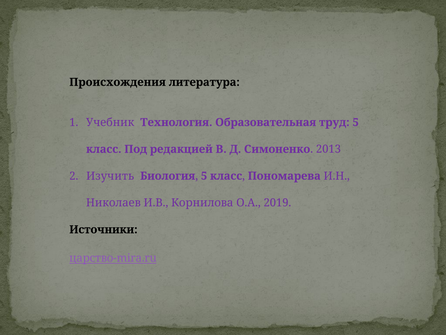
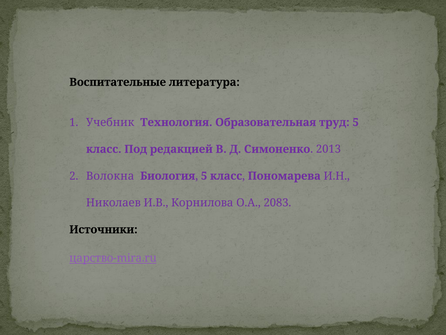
Происхождения: Происхождения -> Воспитательные
Изучить: Изучить -> Волокна
2019: 2019 -> 2083
